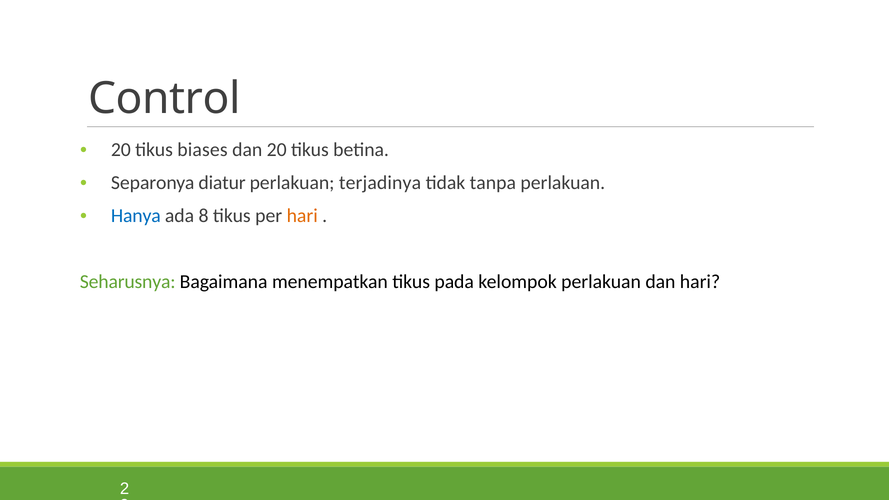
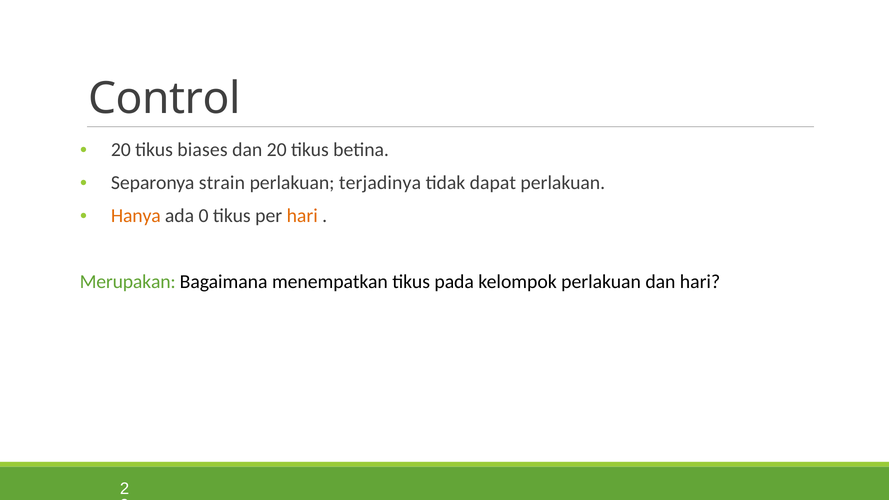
diatur: diatur -> strain
tanpa: tanpa -> dapat
Hanya colour: blue -> orange
8: 8 -> 0
Seharusnya: Seharusnya -> Merupakan
